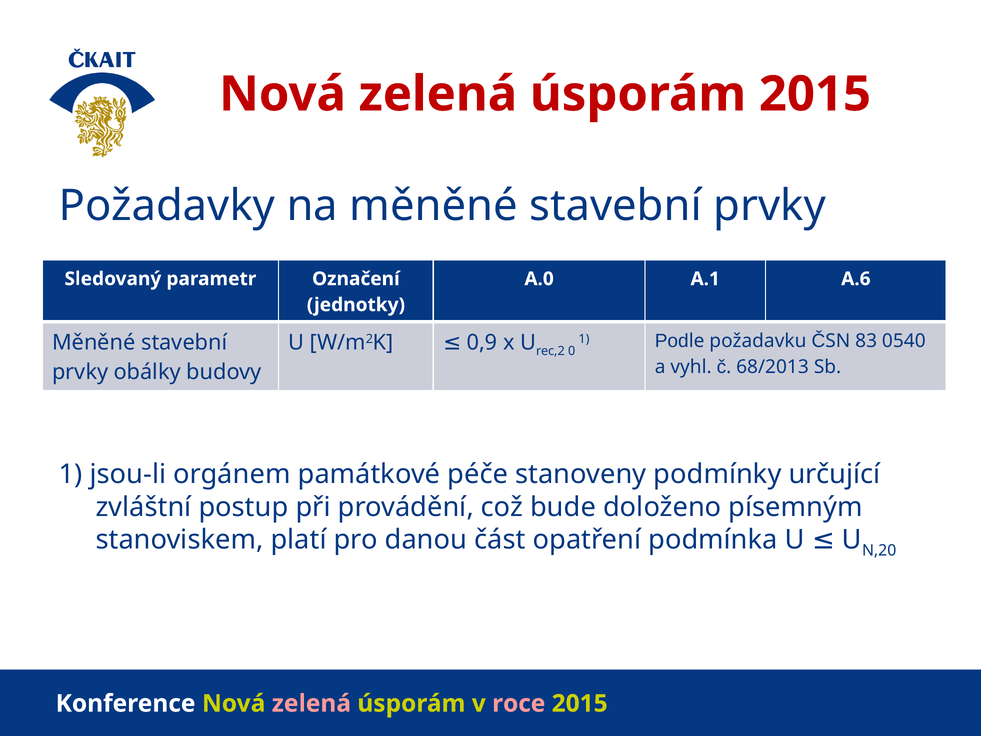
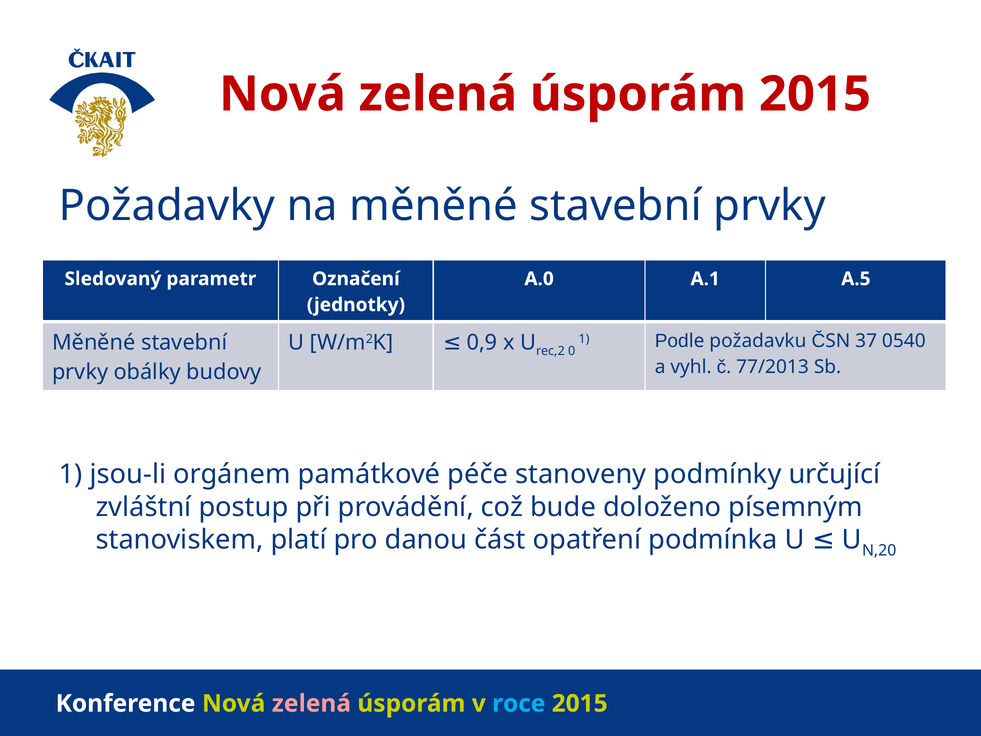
A.6: A.6 -> A.5
83: 83 -> 37
68/2013: 68/2013 -> 77/2013
roce colour: pink -> light blue
